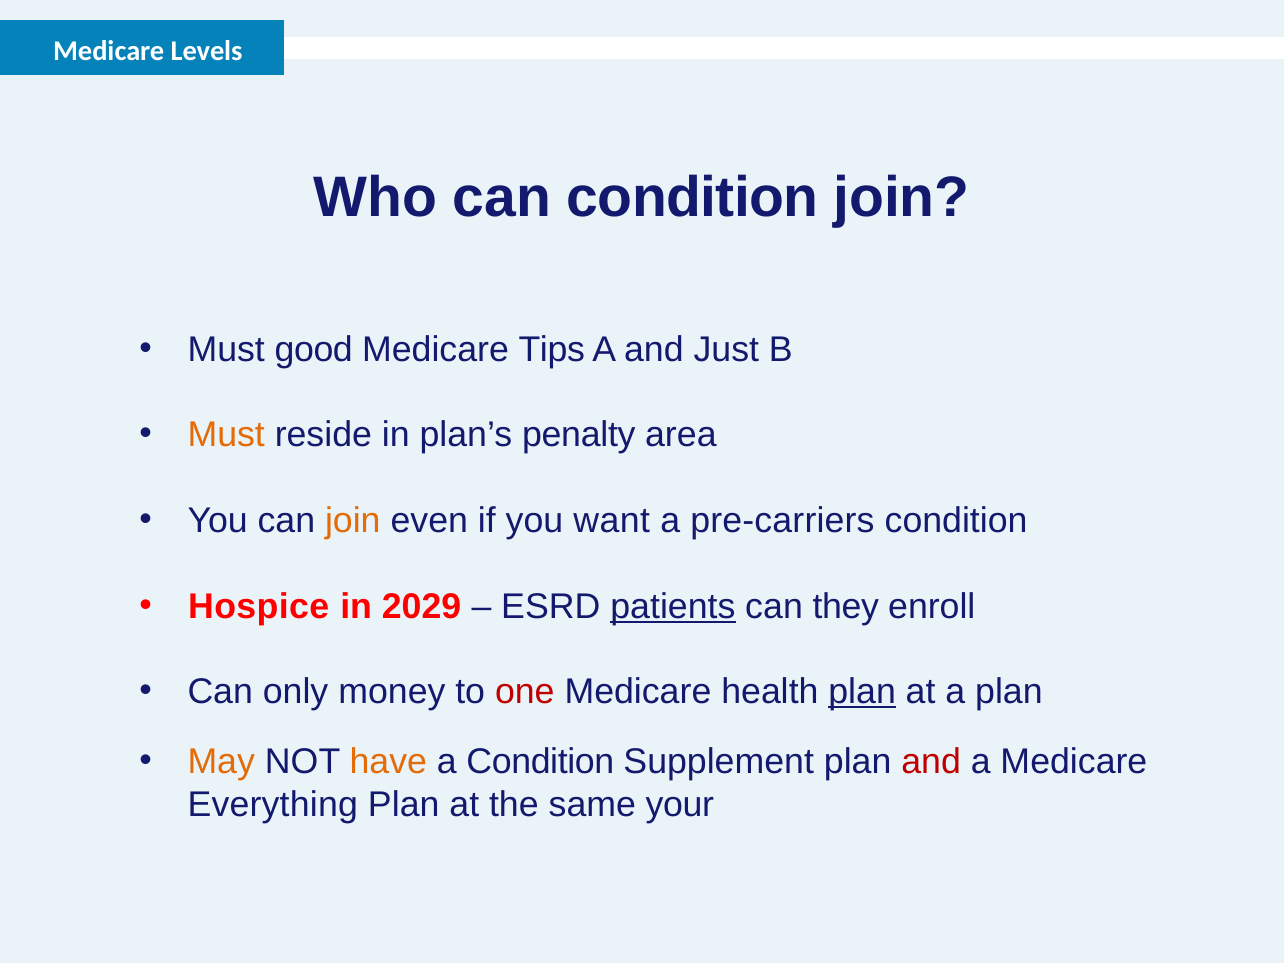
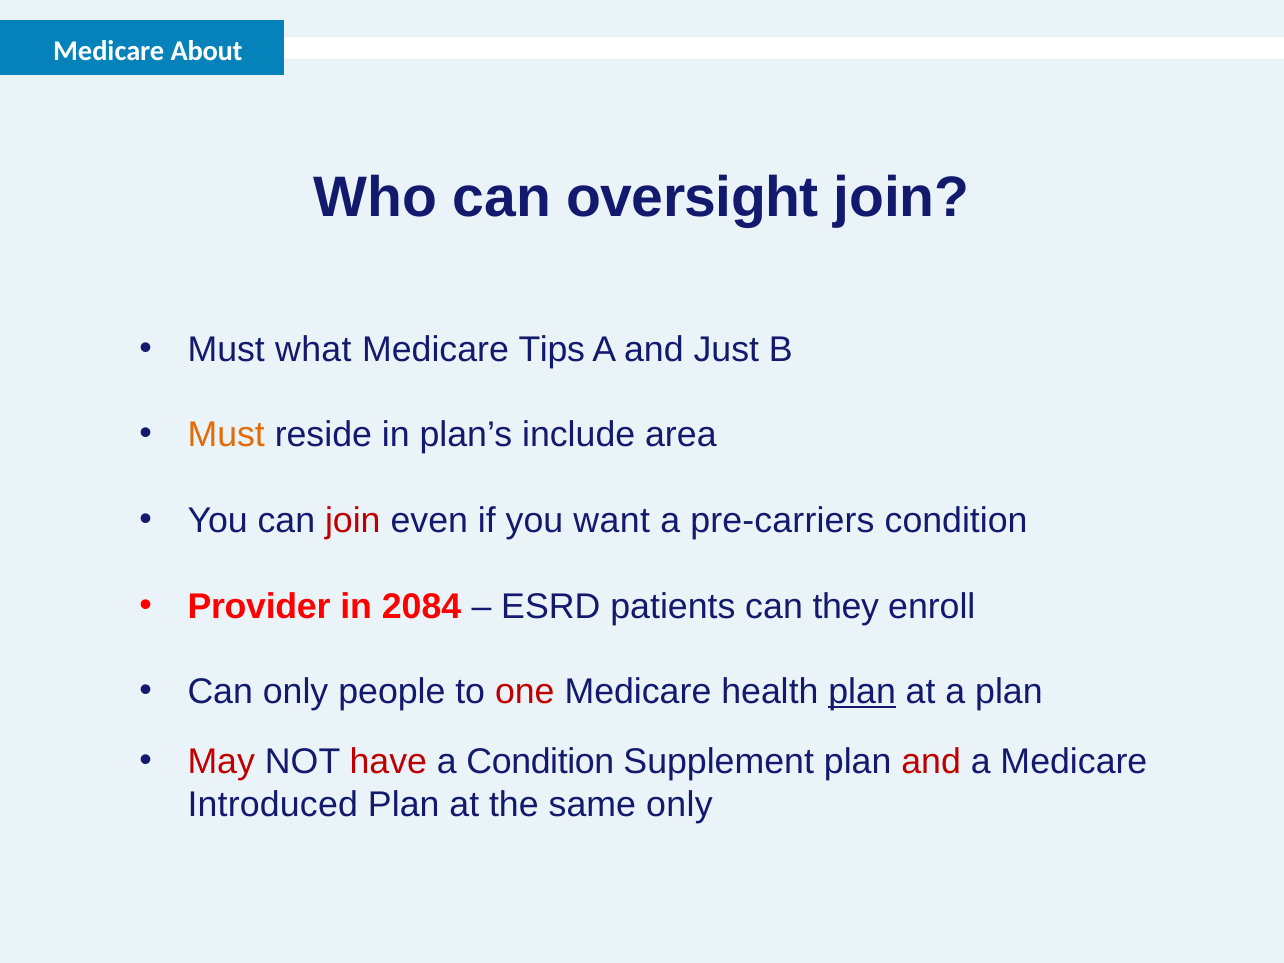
Levels: Levels -> About
can condition: condition -> oversight
good: good -> what
penalty: penalty -> include
join at (353, 521) colour: orange -> red
Hospice: Hospice -> Provider
2029: 2029 -> 2084
patients underline: present -> none
money: money -> people
May colour: orange -> red
have colour: orange -> red
Everything: Everything -> Introduced
same your: your -> only
